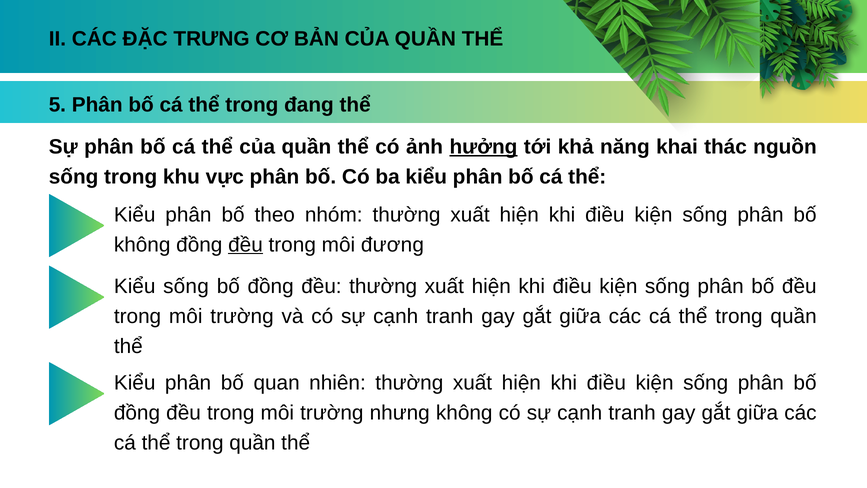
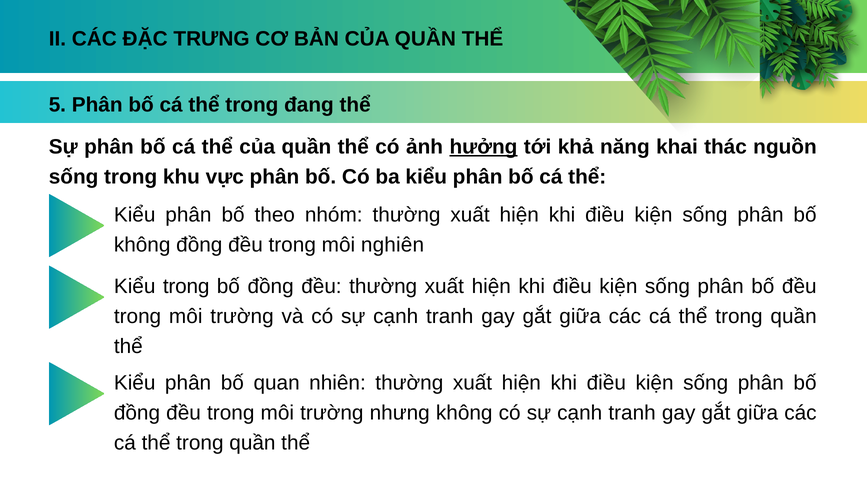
đều at (245, 245) underline: present -> none
đương: đương -> nghiên
Kiểu sống: sống -> trong
